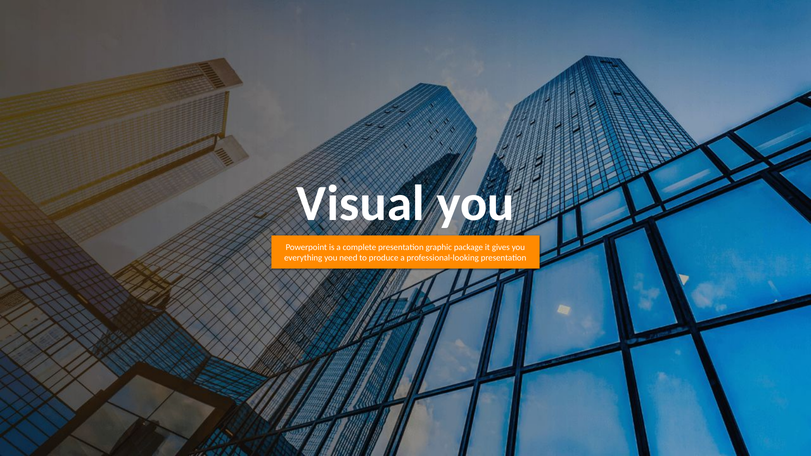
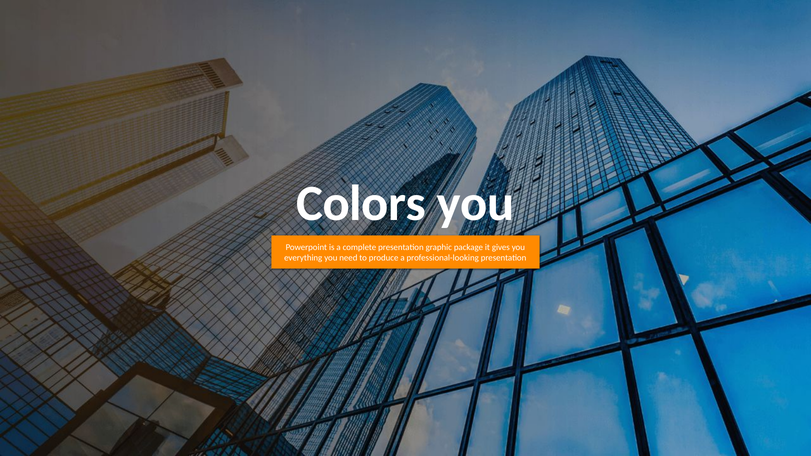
Visual: Visual -> Colors
